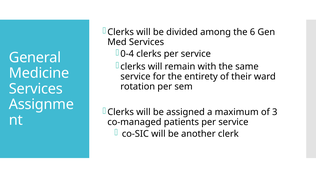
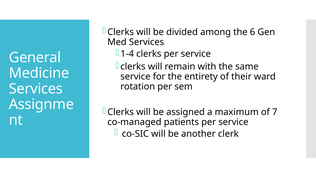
0-4: 0-4 -> 1-4
3: 3 -> 7
